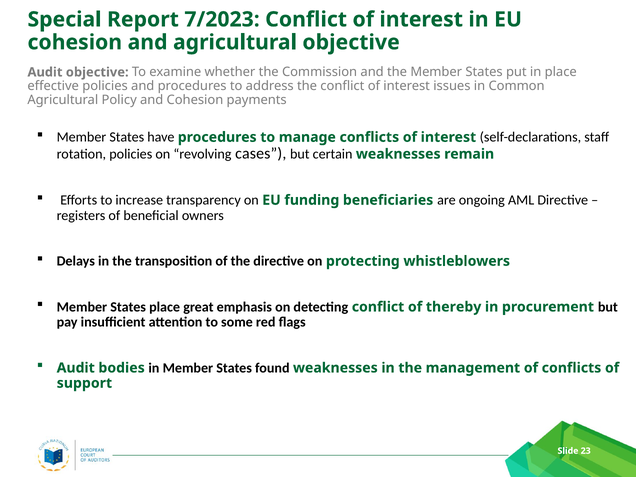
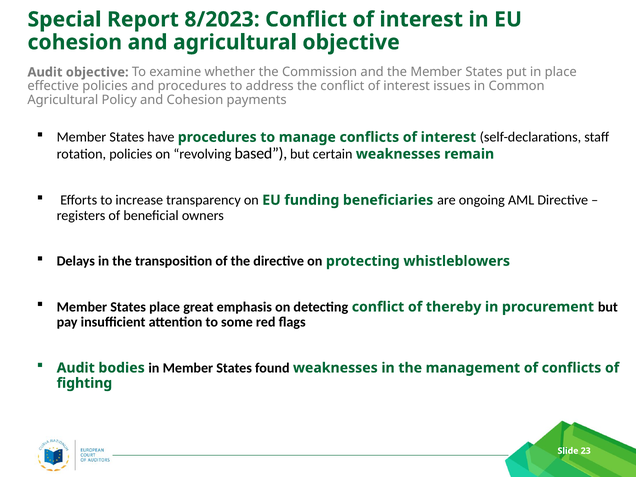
7/2023: 7/2023 -> 8/2023
cases: cases -> based
support: support -> fighting
